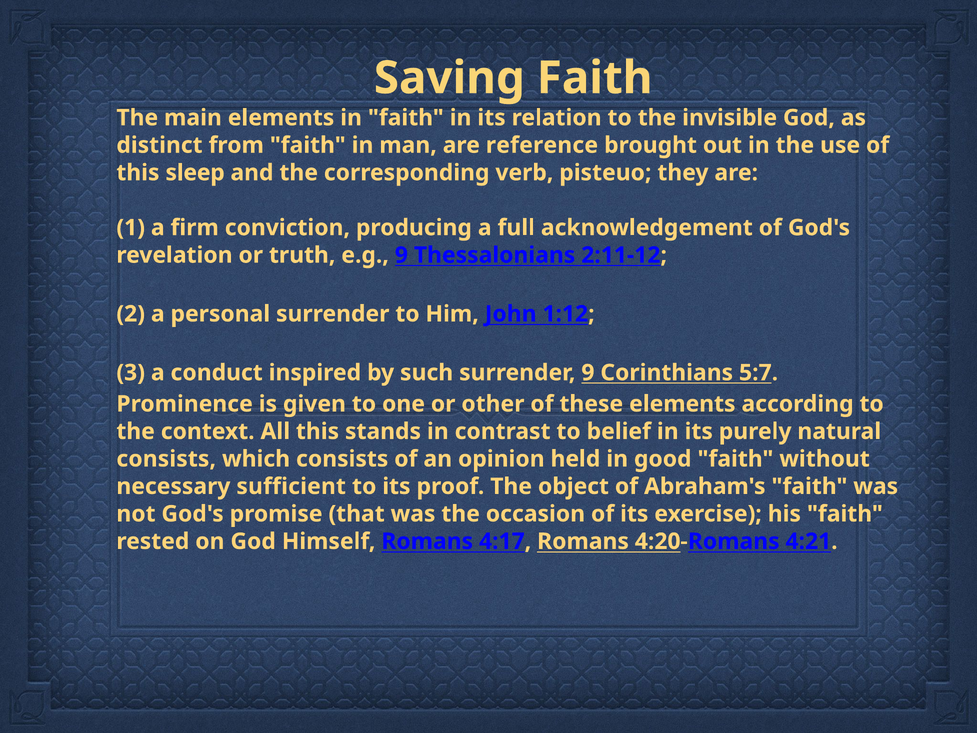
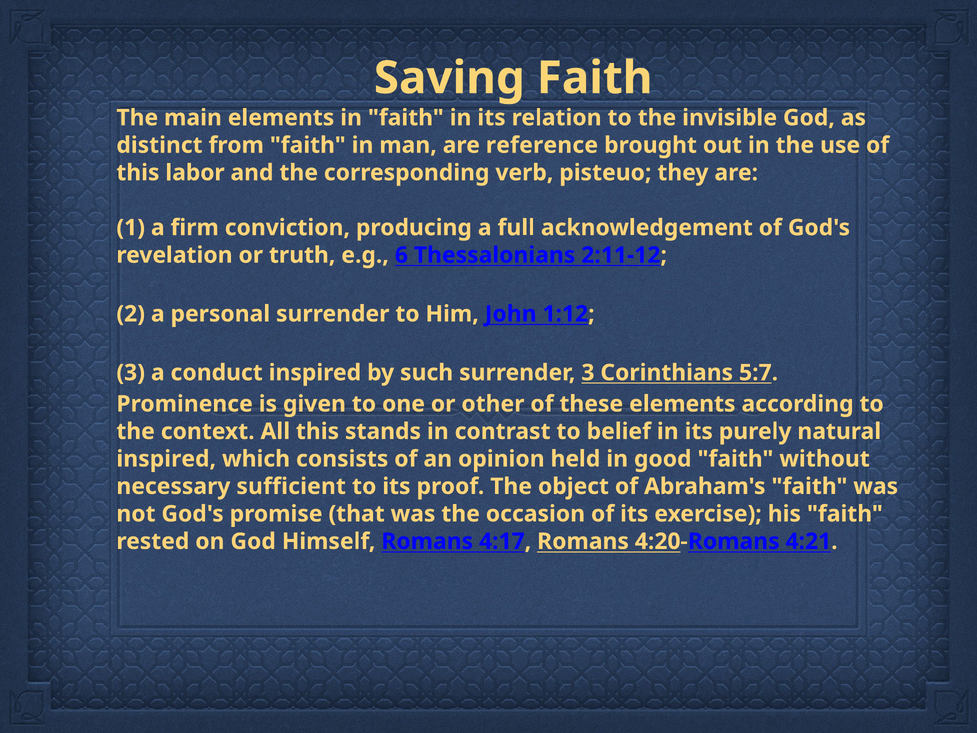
sleep: sleep -> labor
e.g 9: 9 -> 6
surrender 9: 9 -> 3
consists at (166, 459): consists -> inspired
